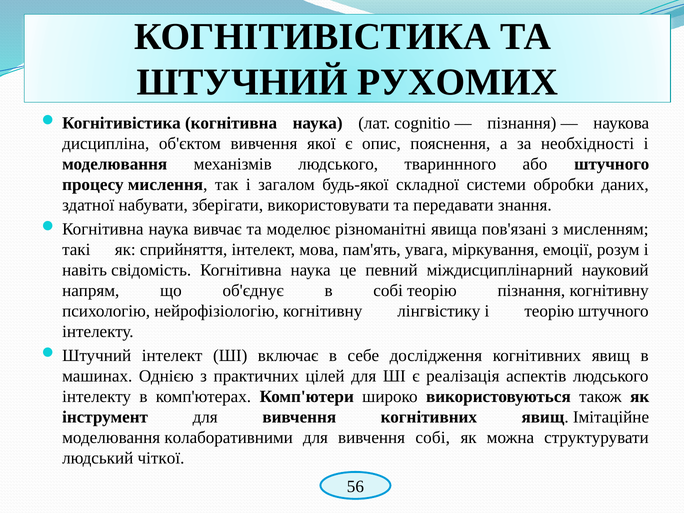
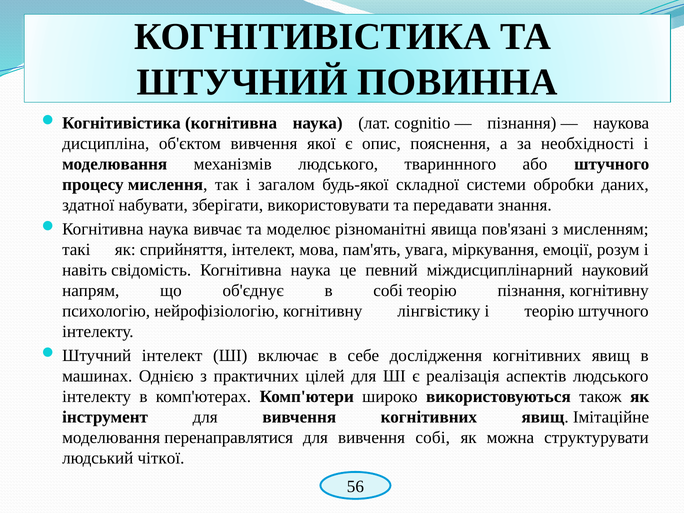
РУХОМИХ: РУХОМИХ -> ПОВИННА
колаборативними: колаборативними -> перенаправлятися
